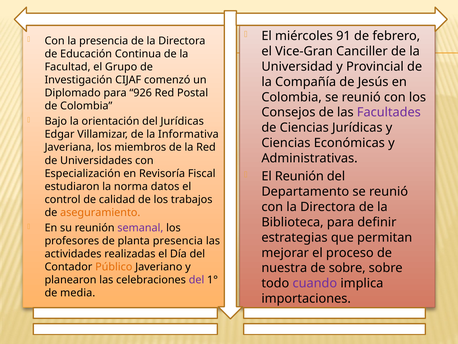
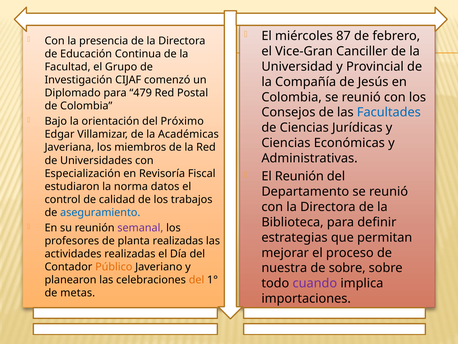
91: 91 -> 87
926: 926 -> 479
Facultades colour: purple -> blue
del Jurídicas: Jurídicas -> Próximo
Informativa: Informativa -> Académicas
aseguramiento colour: orange -> blue
planta presencia: presencia -> realizadas
del at (197, 280) colour: purple -> orange
media: media -> metas
